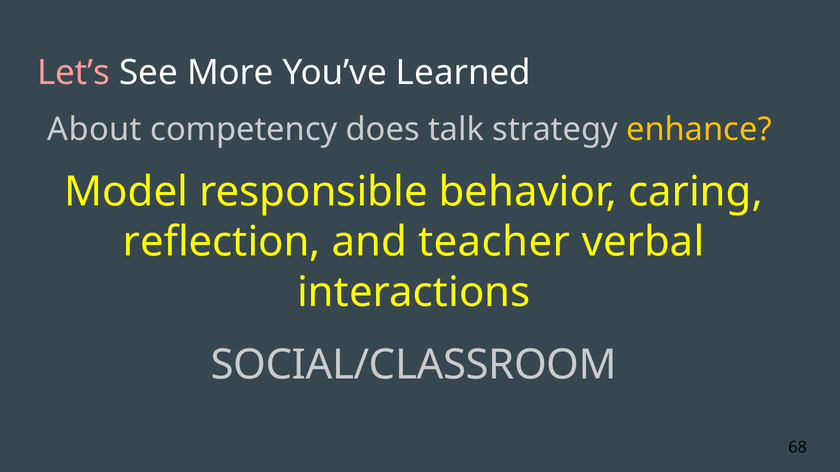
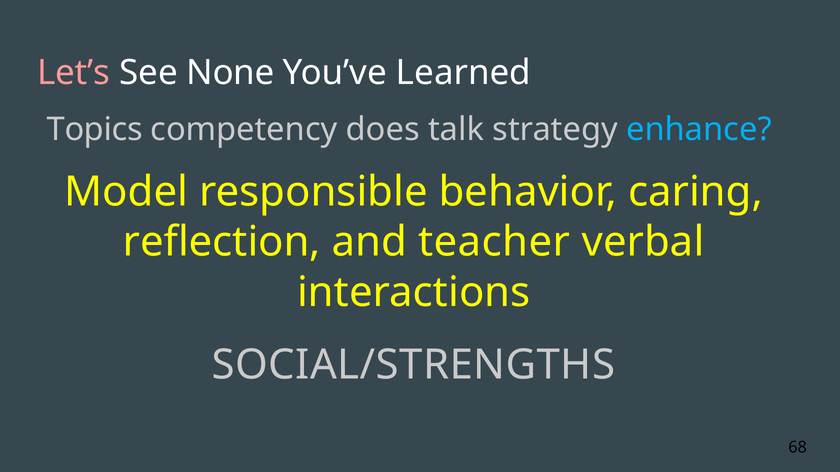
More: More -> None
About: About -> Topics
enhance colour: yellow -> light blue
SOCIAL/CLASSROOM: SOCIAL/CLASSROOM -> SOCIAL/STRENGTHS
